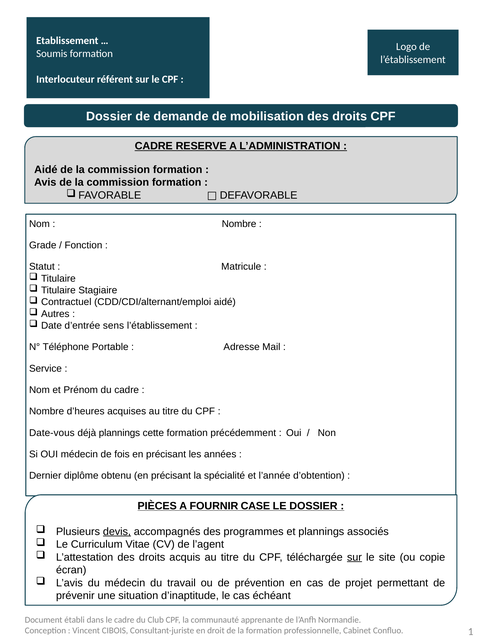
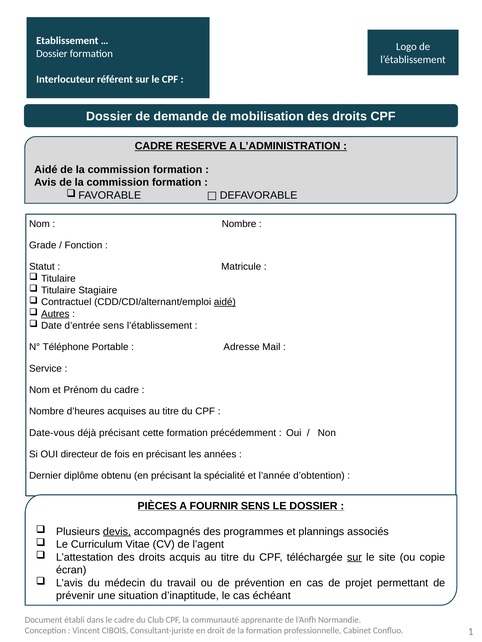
Soumis at (52, 54): Soumis -> Dossier
aidé at (225, 302) underline: none -> present
Autres underline: none -> present
déjà plannings: plannings -> précisant
OUI médecin: médecin -> directeur
FOURNIR CASE: CASE -> SENS
